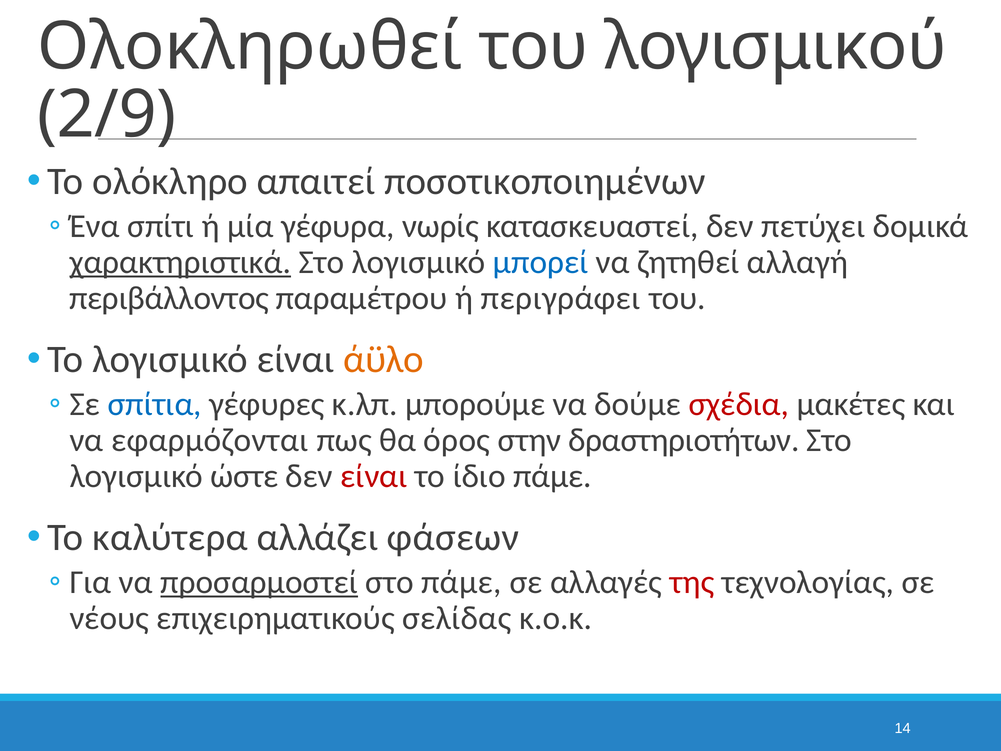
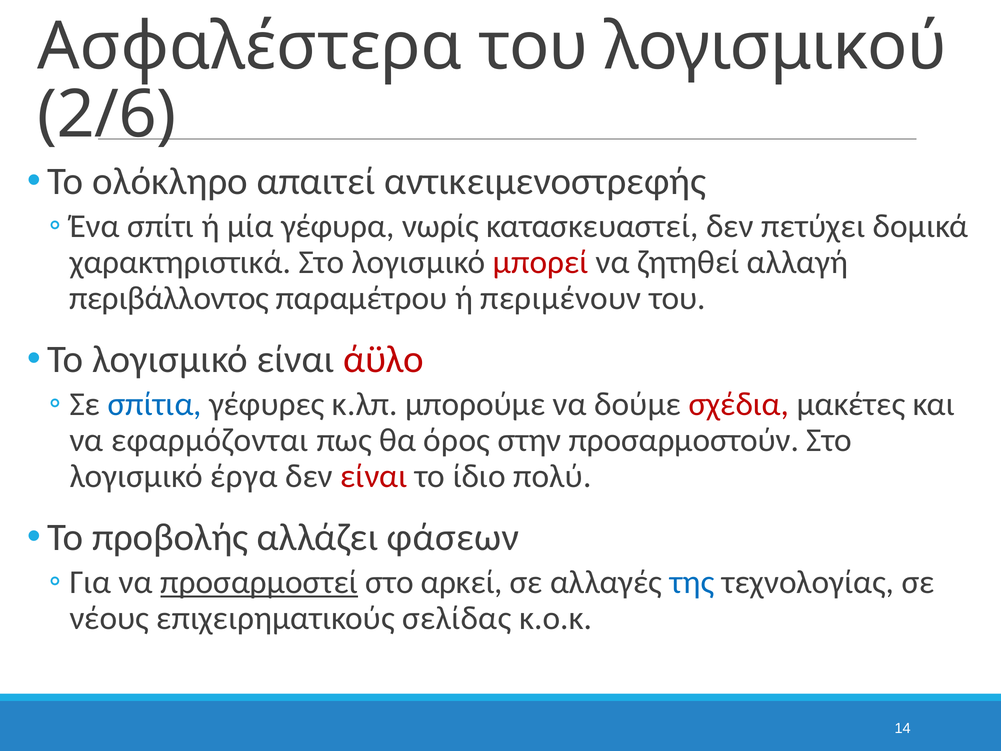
Ολοκληρωθεί: Ολοκληρωθεί -> Ασφαλέστερα
2/9: 2/9 -> 2/6
ποσοτικοποιημένων: ποσοτικοποιημένων -> αντικειμενοστρεφής
χαρακτηριστικά underline: present -> none
μπορεί colour: blue -> red
περιγράφει: περιγράφει -> περιμένουν
άϋλο colour: orange -> red
δραστηριοτήτων: δραστηριοτήτων -> προσαρμοστούν
ώστε: ώστε -> έργα
ίδιο πάμε: πάμε -> πολύ
καλύτερα: καλύτερα -> προβολής
στο πάμε: πάμε -> αρκεί
της colour: red -> blue
